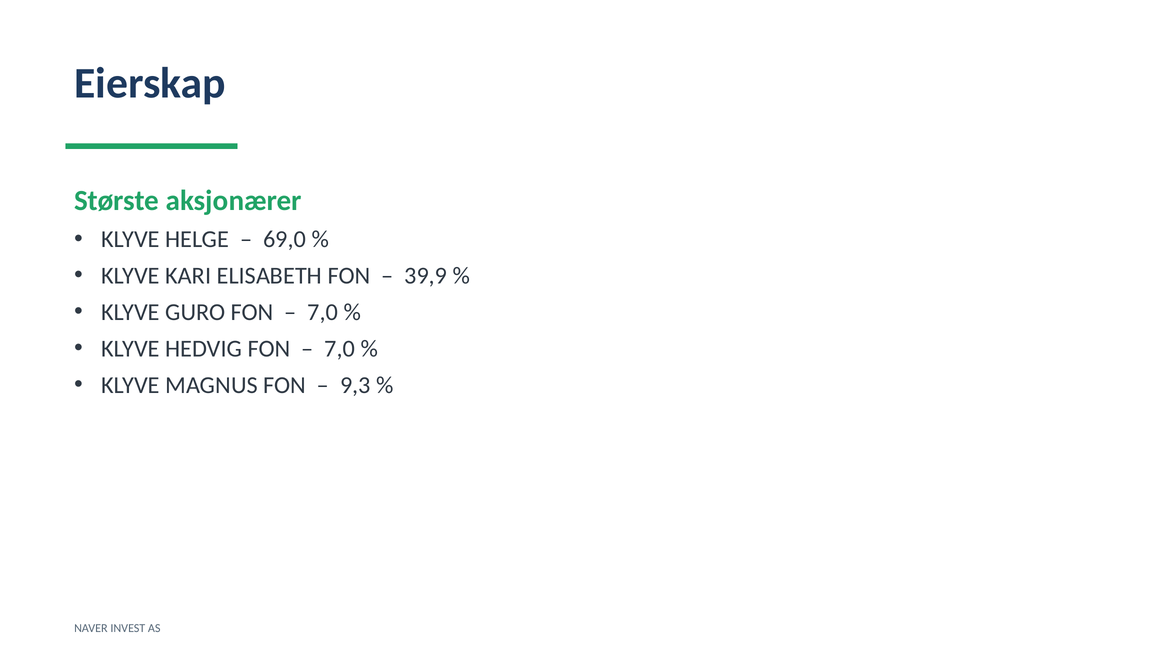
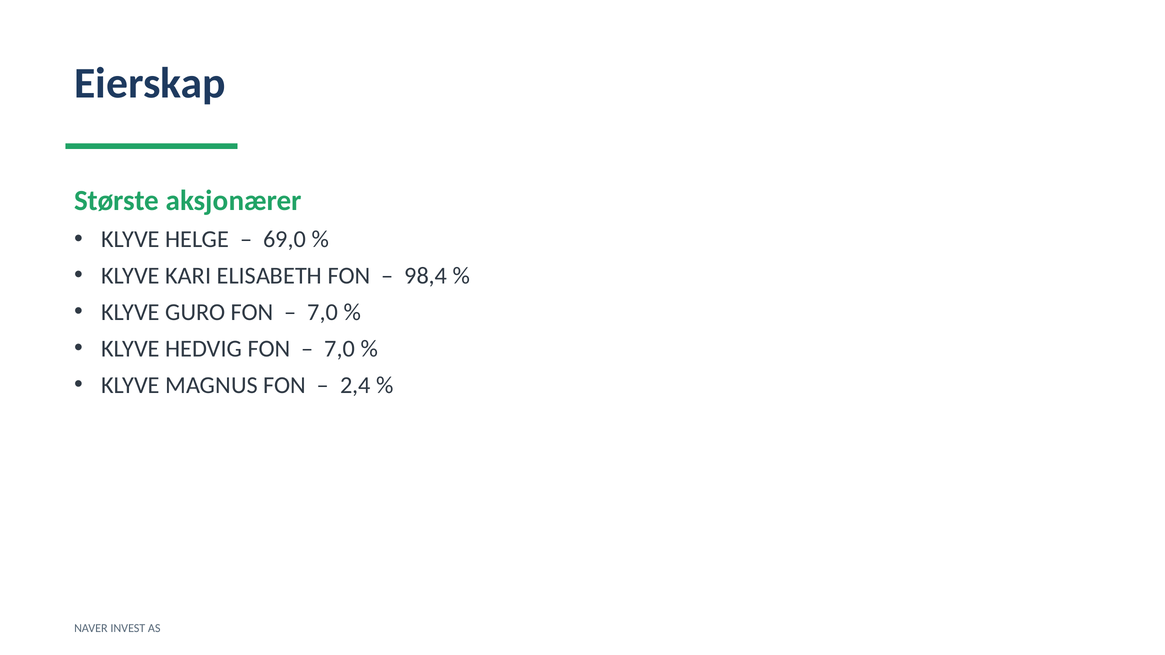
39,9: 39,9 -> 98,4
9,3: 9,3 -> 2,4
